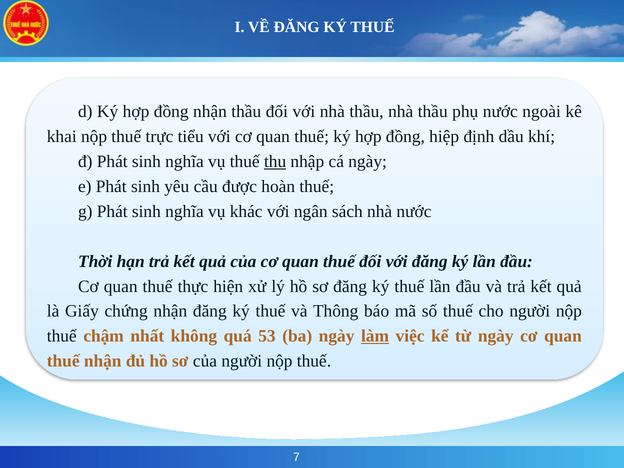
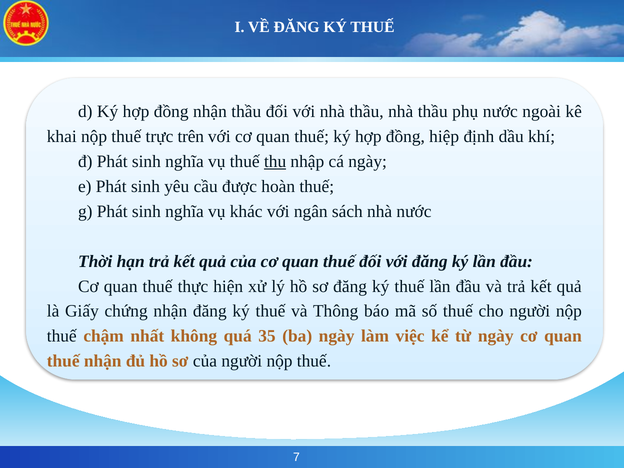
tiểu: tiểu -> trên
53: 53 -> 35
làm underline: present -> none
